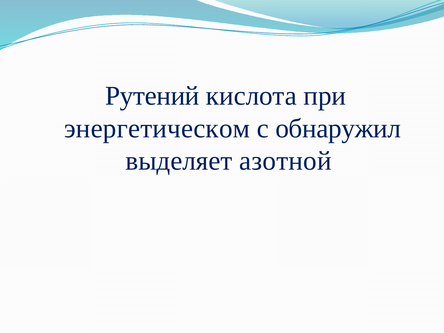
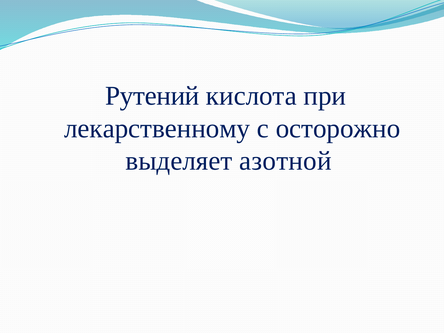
энергетическом: энергетическом -> лекарственному
обнаружил: обнаружил -> осторожно
